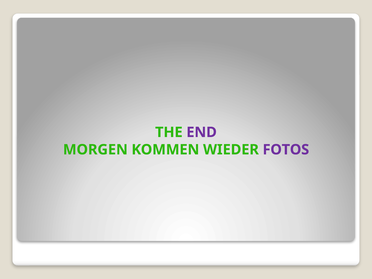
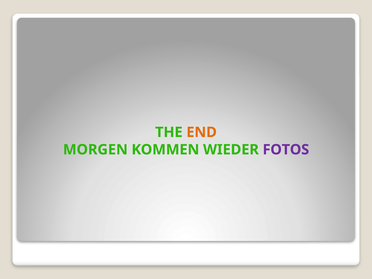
END colour: purple -> orange
